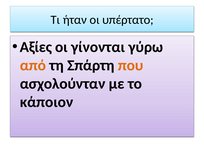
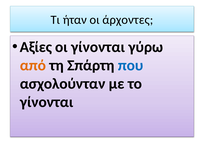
υπέρτατο: υπέρτατο -> άρχοντες
που colour: orange -> blue
κάποιον at (47, 102): κάποιον -> γίνονται
